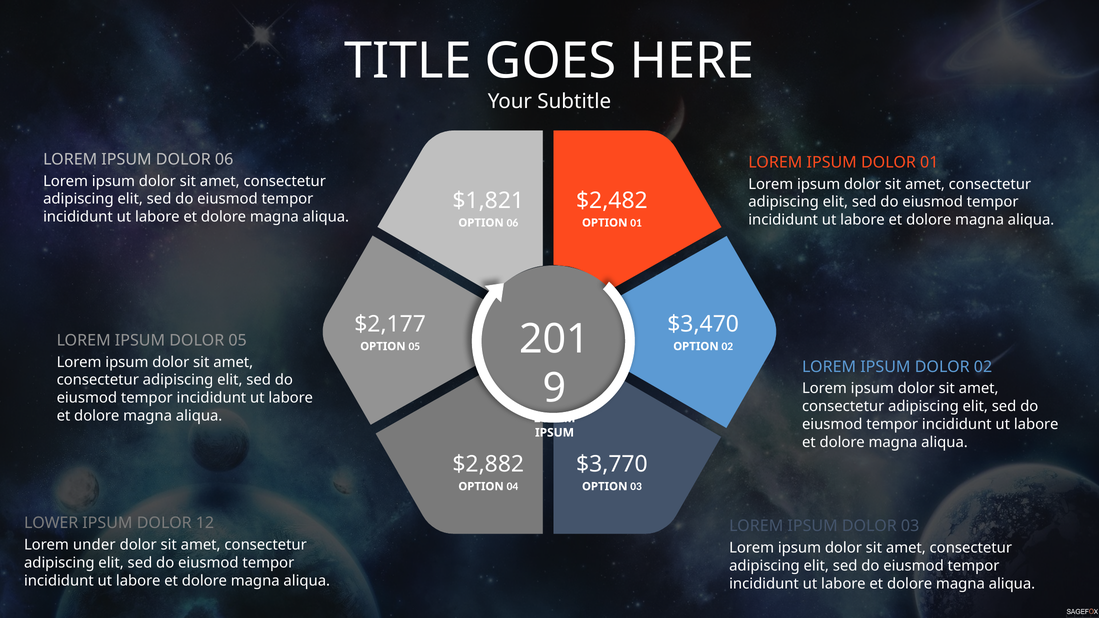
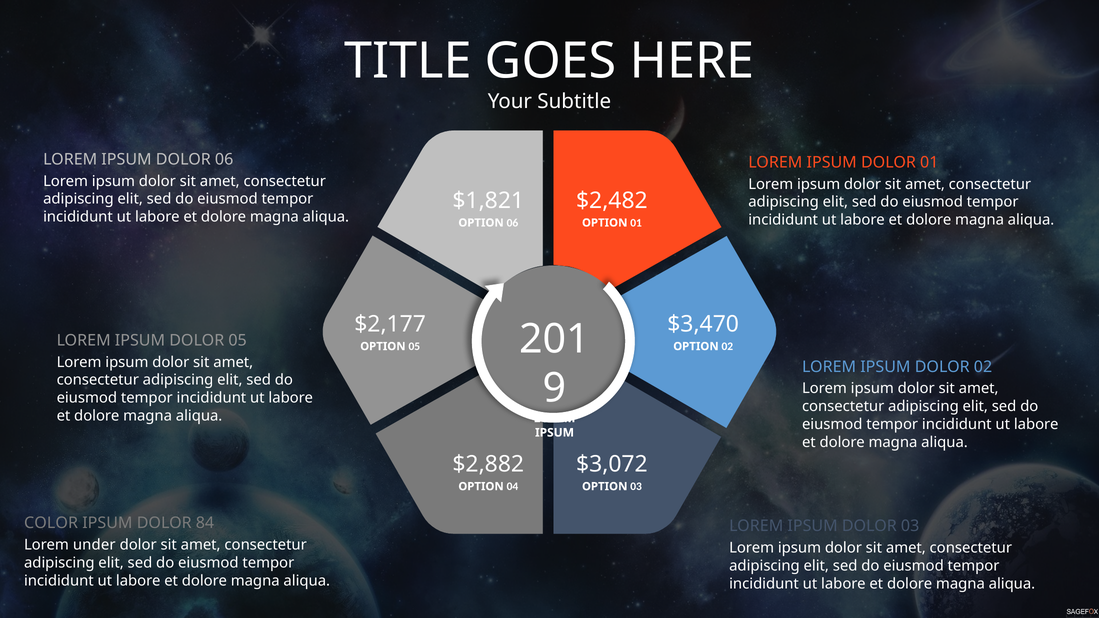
$3,770: $3,770 -> $3,072
LOWER: LOWER -> COLOR
12: 12 -> 84
